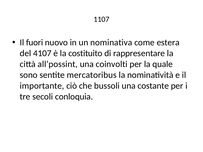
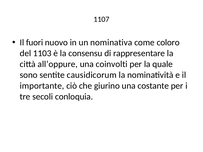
estera: estera -> coloro
4107: 4107 -> 1103
costituito: costituito -> consensu
all’possint: all’possint -> all’oppure
mercatoribus: mercatoribus -> causidicorum
bussoli: bussoli -> giurino
